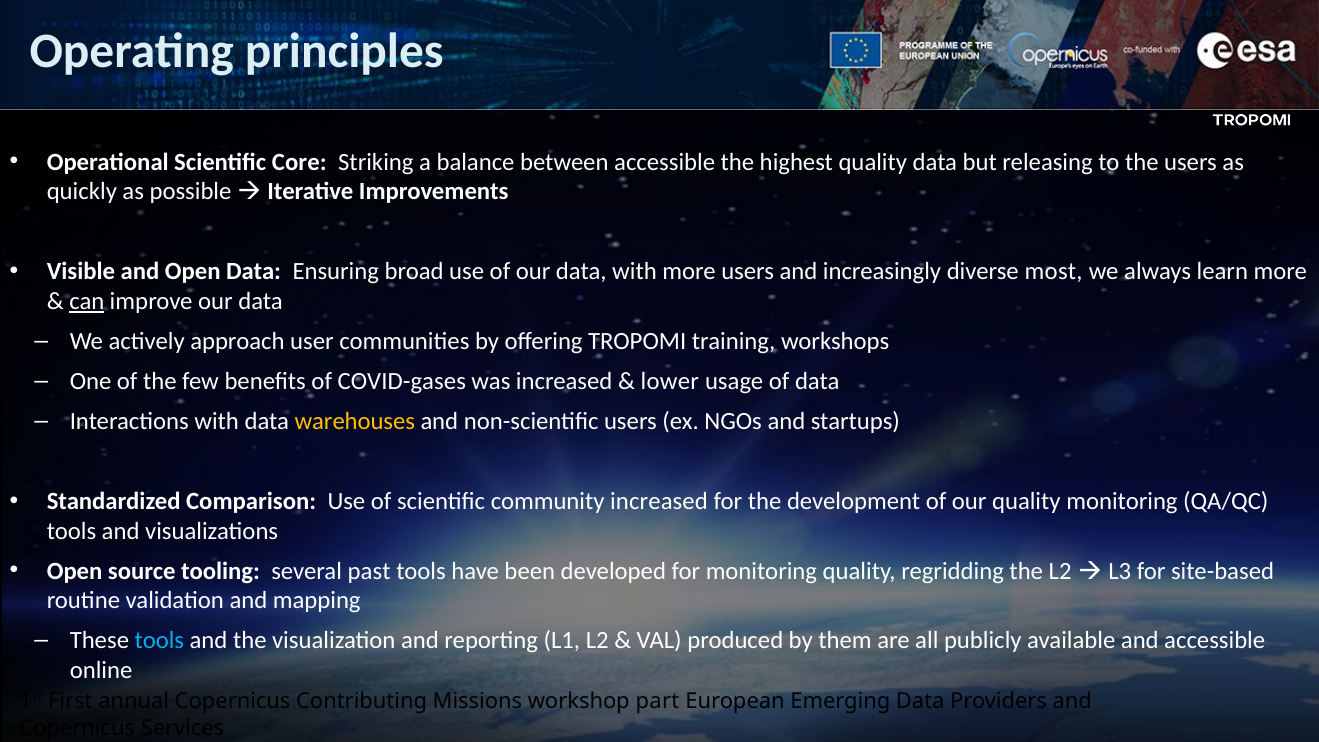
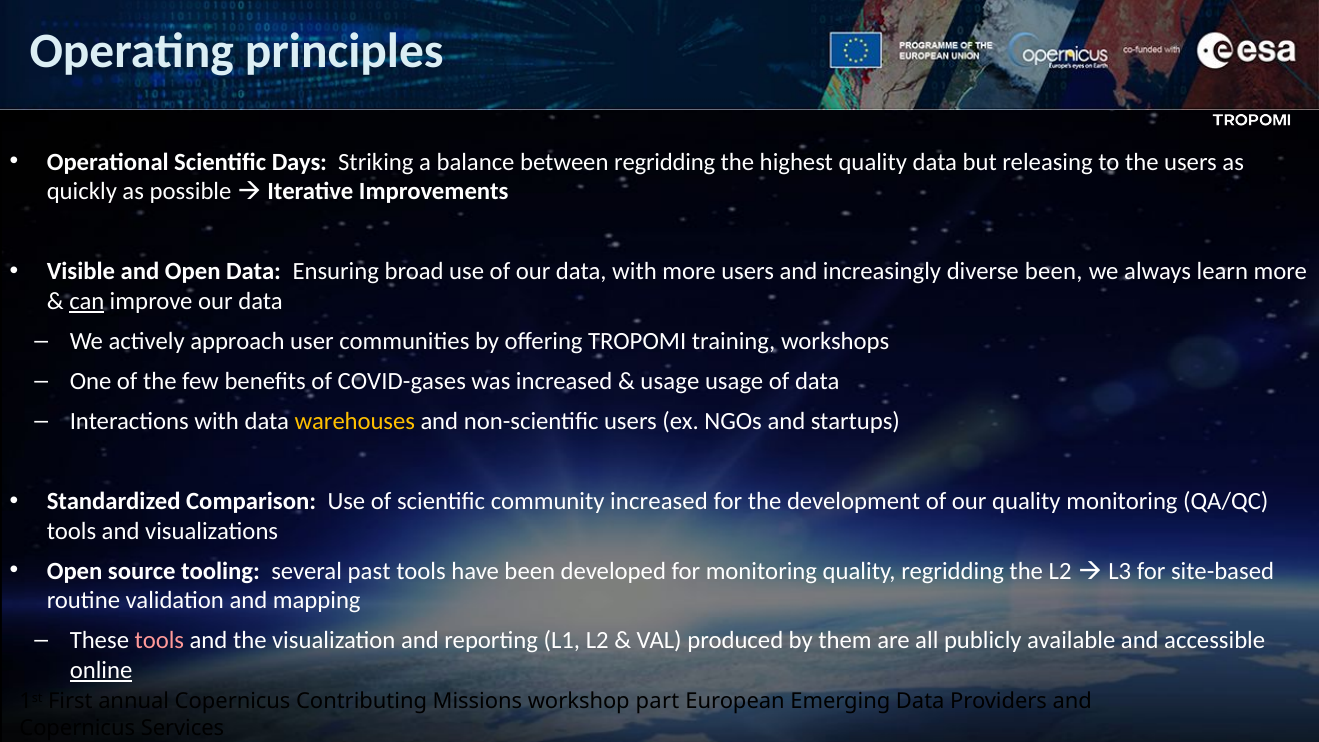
Core: Core -> Days
between accessible: accessible -> regridding
diverse most: most -> been
lower at (670, 381): lower -> usage
tools at (159, 641) colour: light blue -> pink
online underline: none -> present
